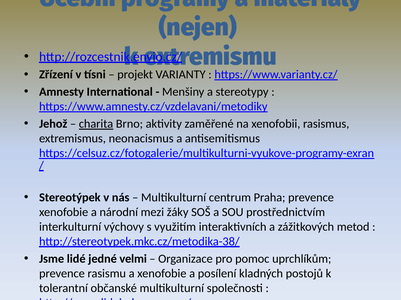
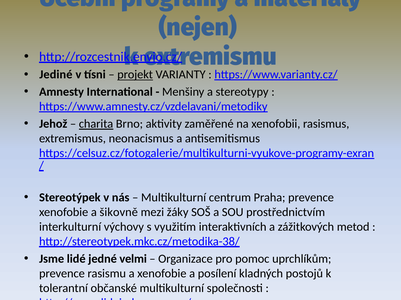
Zřízení: Zřízení -> Jediné
projekt underline: none -> present
národní: národní -> šikovně
